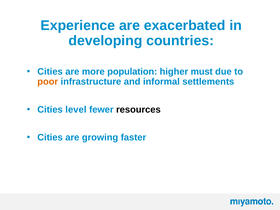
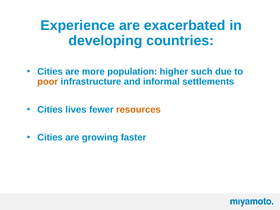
must: must -> such
level: level -> lives
resources colour: black -> orange
